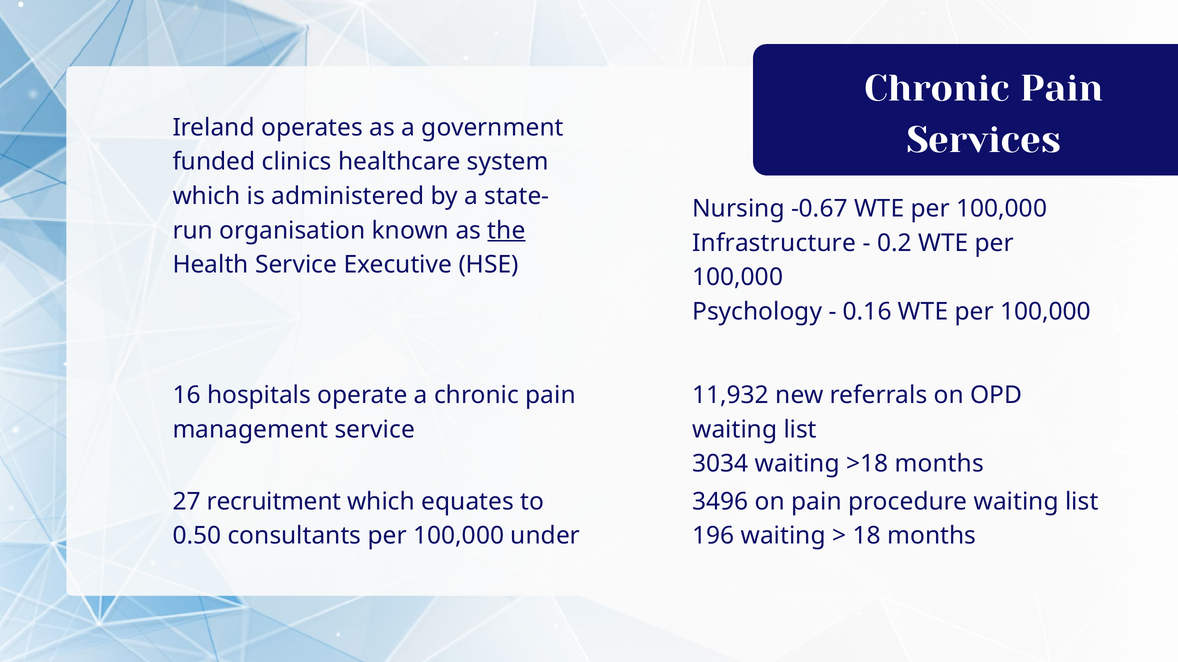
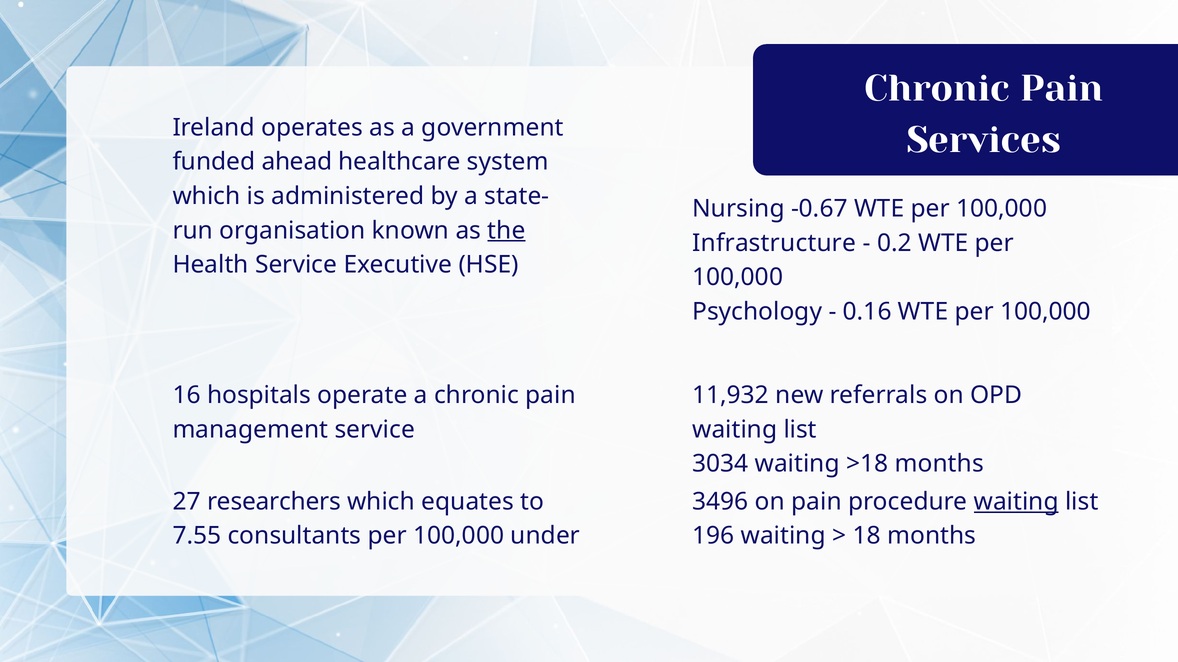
clinics: clinics -> ahead
recruitment: recruitment -> researchers
waiting at (1016, 502) underline: none -> present
0.50: 0.50 -> 7.55
